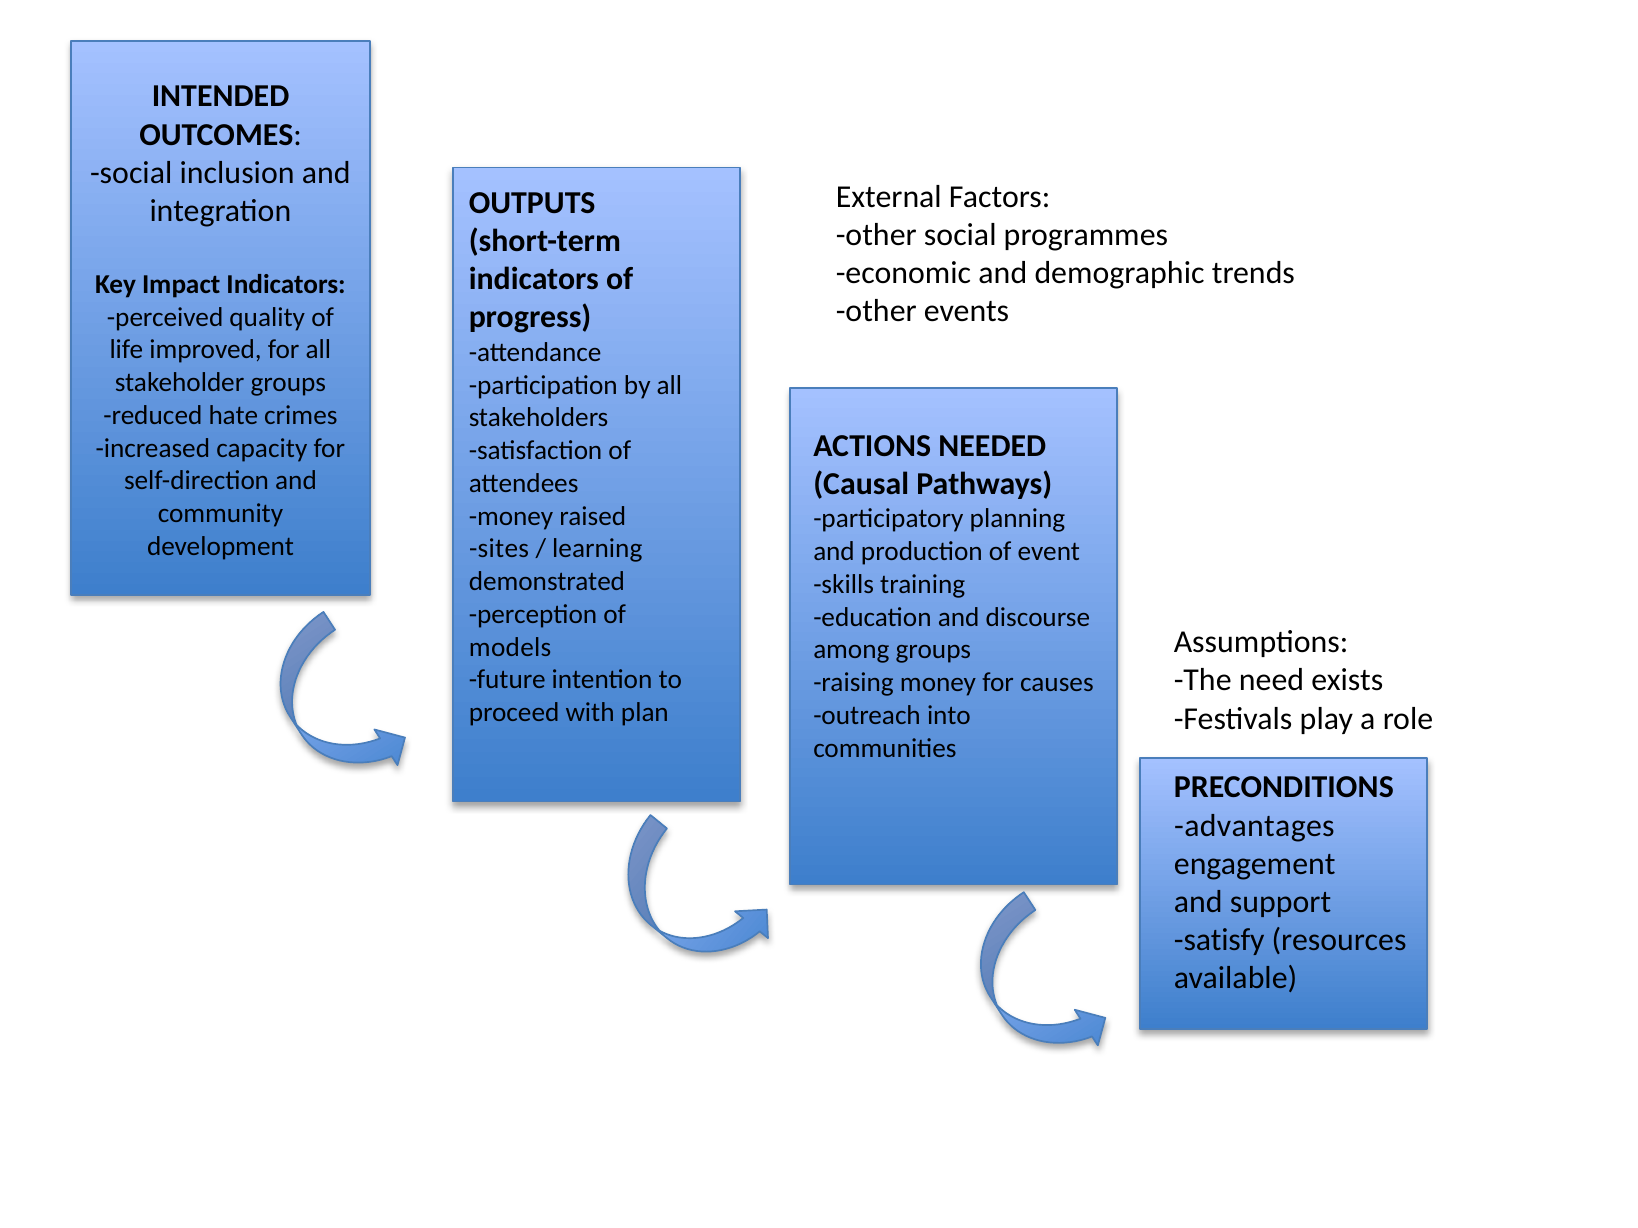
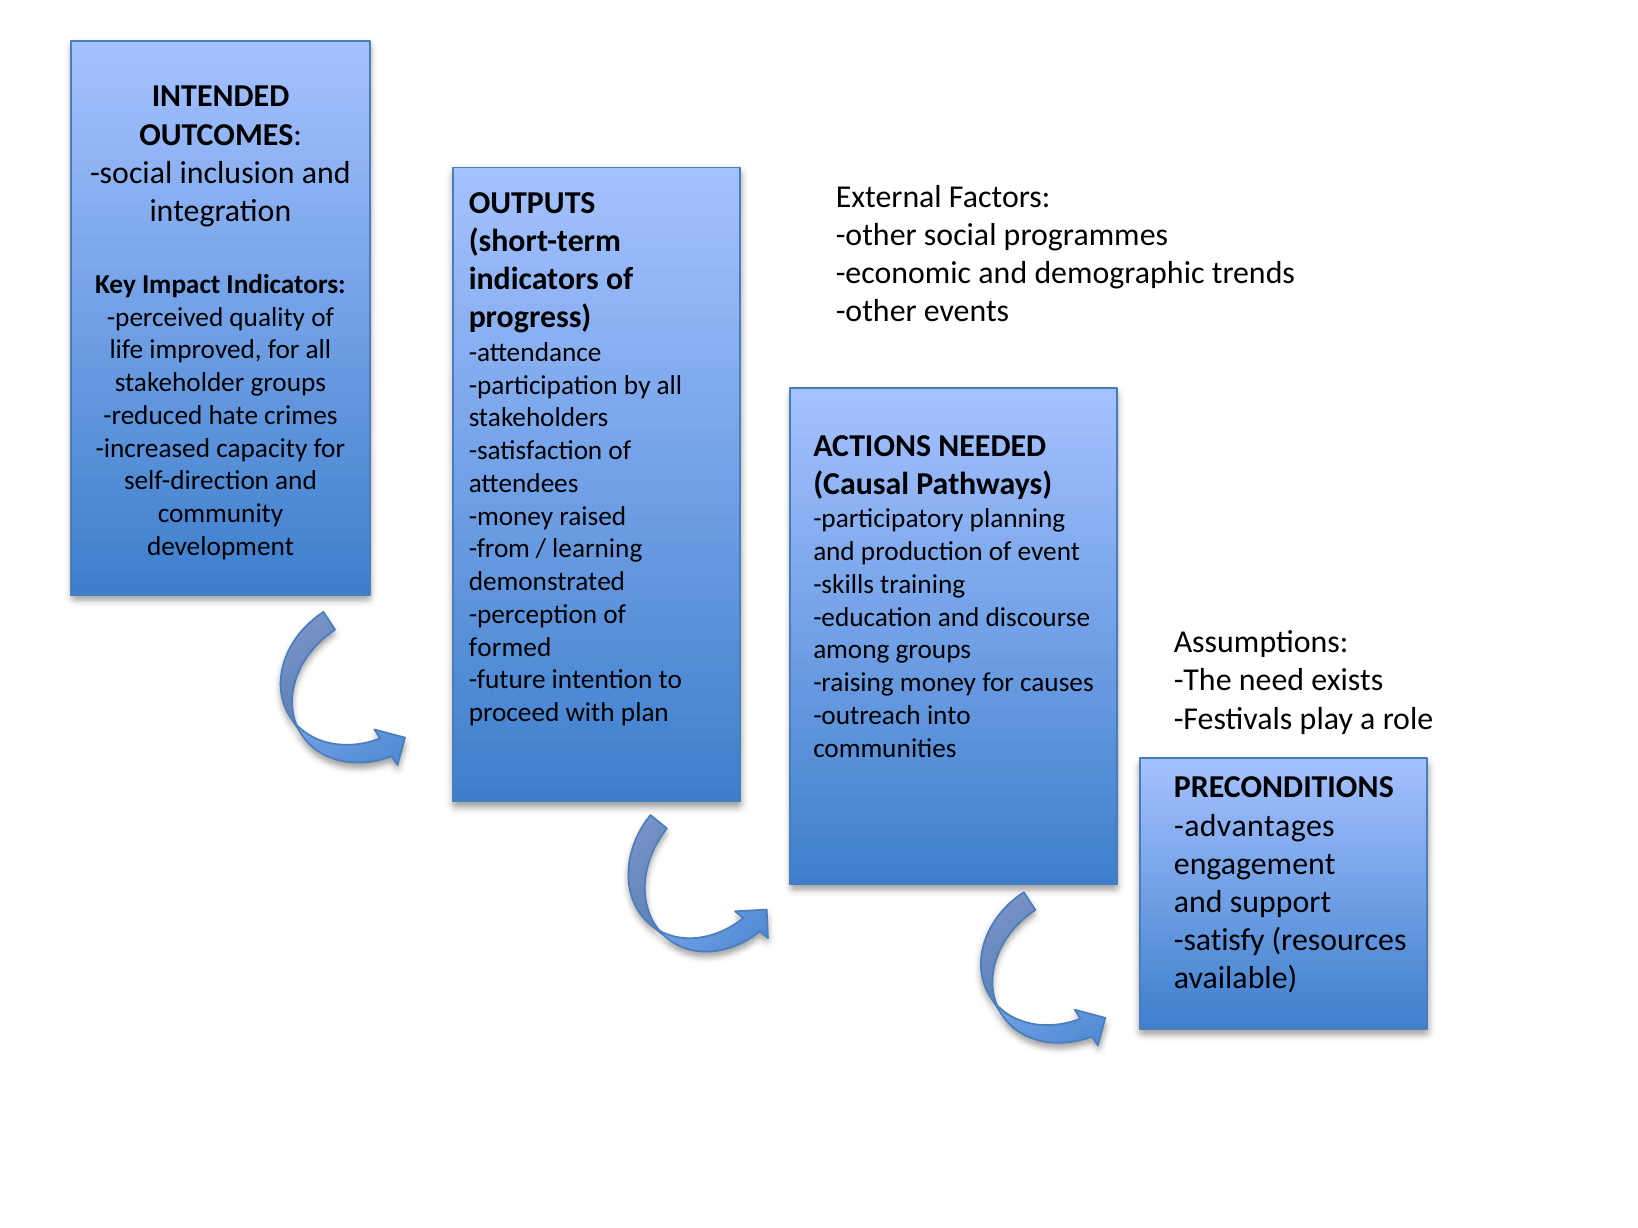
sites: sites -> from
models: models -> formed
